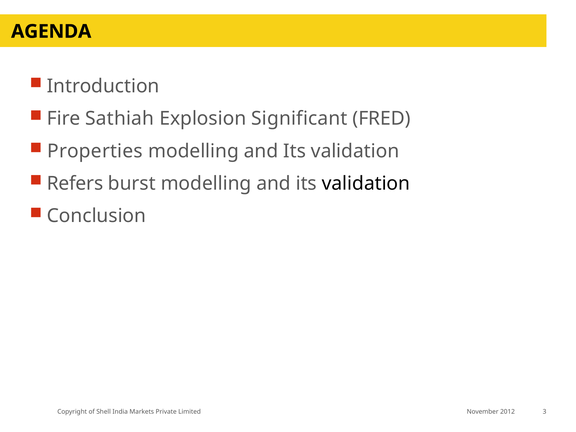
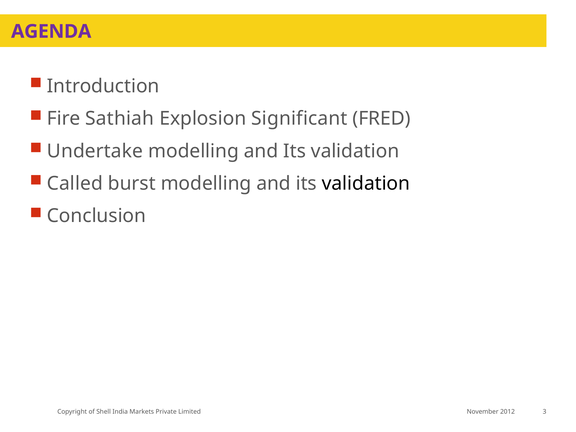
AGENDA colour: black -> purple
Properties: Properties -> Undertake
Refers: Refers -> Called
